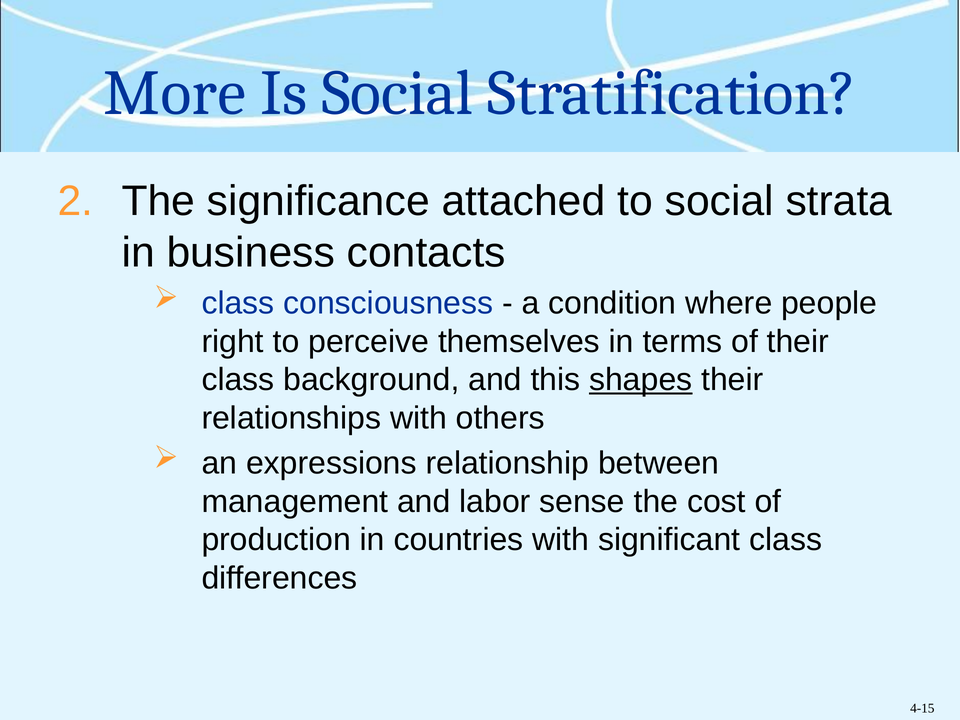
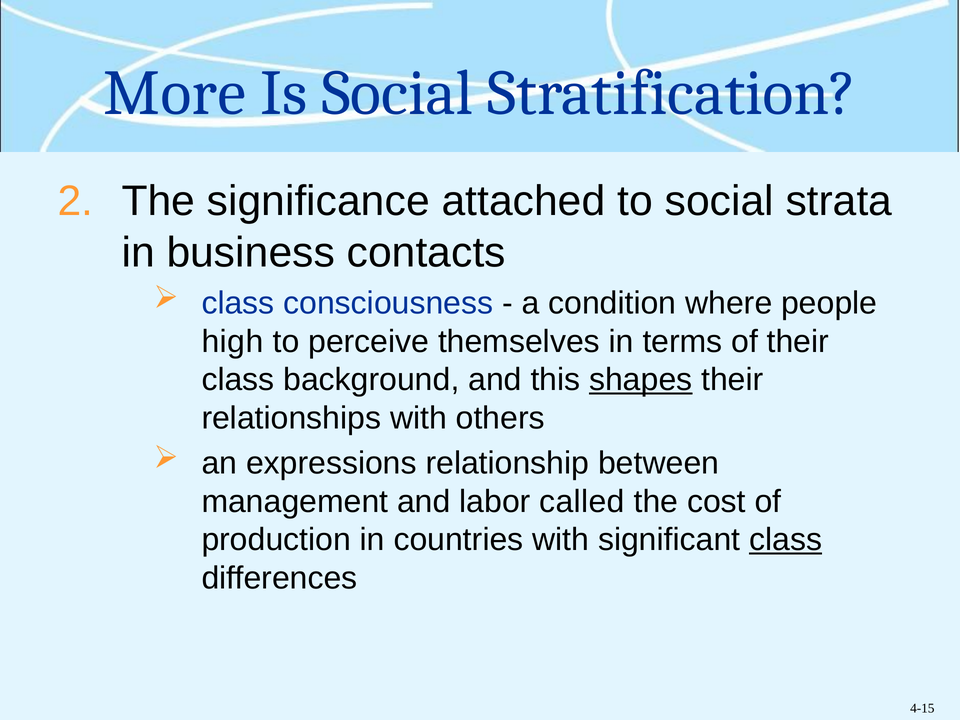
right: right -> high
sense: sense -> called
class at (786, 540) underline: none -> present
